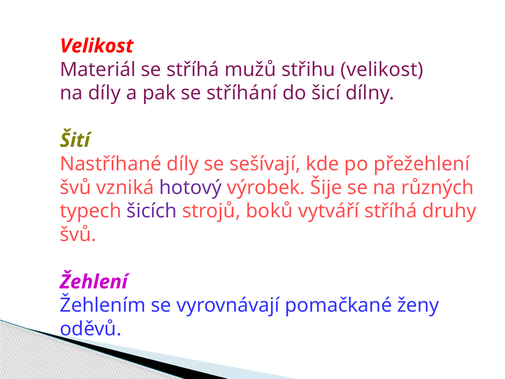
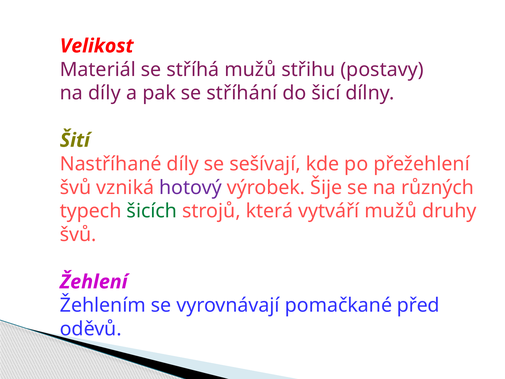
střihu velikost: velikost -> postavy
šicích colour: purple -> green
boků: boků -> která
vytváří stříhá: stříhá -> mužů
ženy: ženy -> před
